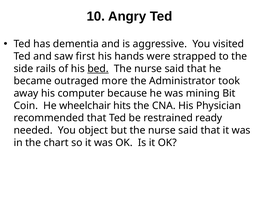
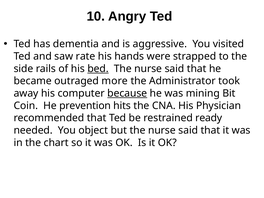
first: first -> rate
because underline: none -> present
wheelchair: wheelchair -> prevention
